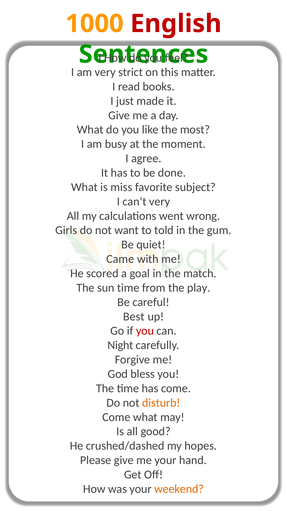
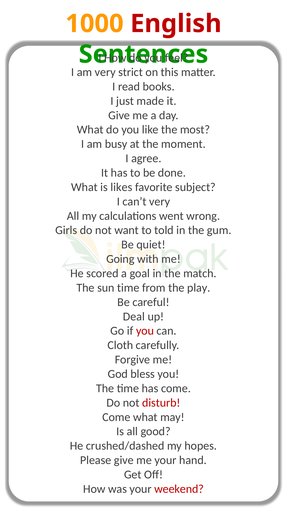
miss: miss -> likes
Came: Came -> Going
Best: Best -> Deal
Night: Night -> Cloth
disturb colour: orange -> red
weekend colour: orange -> red
